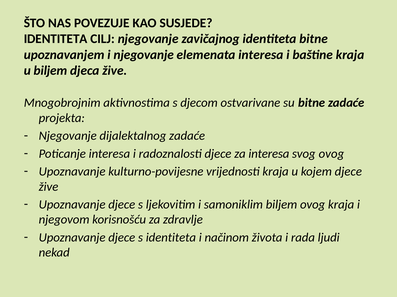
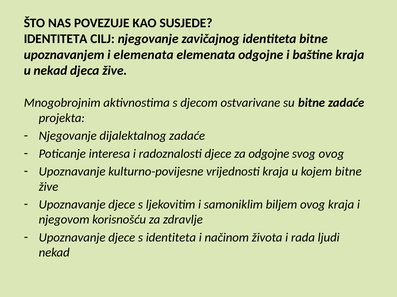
i njegovanje: njegovanje -> elemenata
elemenata interesa: interesa -> odgojne
u biljem: biljem -> nekad
za interesa: interesa -> odgojne
kojem djece: djece -> bitne
